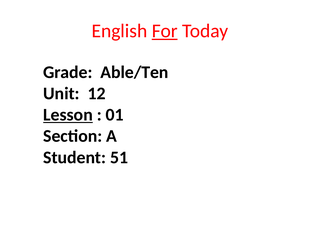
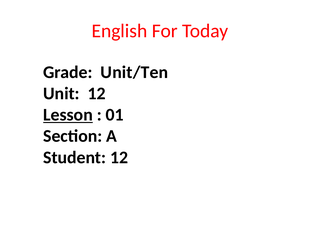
For underline: present -> none
Able/Ten: Able/Ten -> Unit/Ten
Student 51: 51 -> 12
